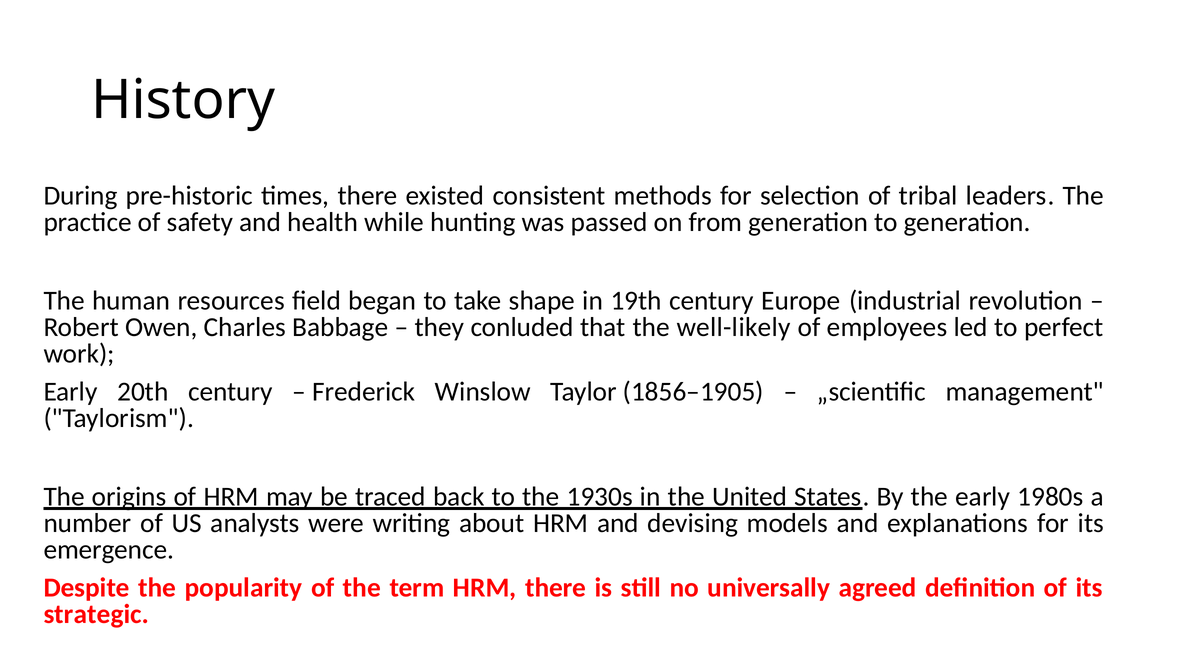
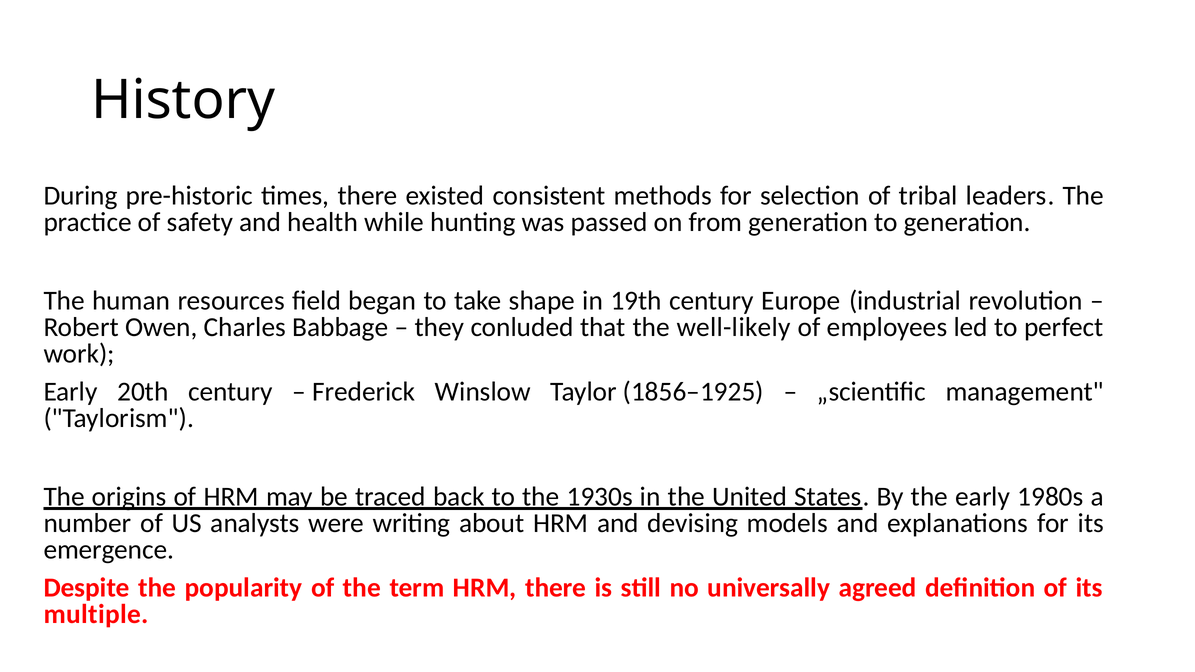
1856–1905: 1856–1905 -> 1856–1925
strategic: strategic -> multiple
